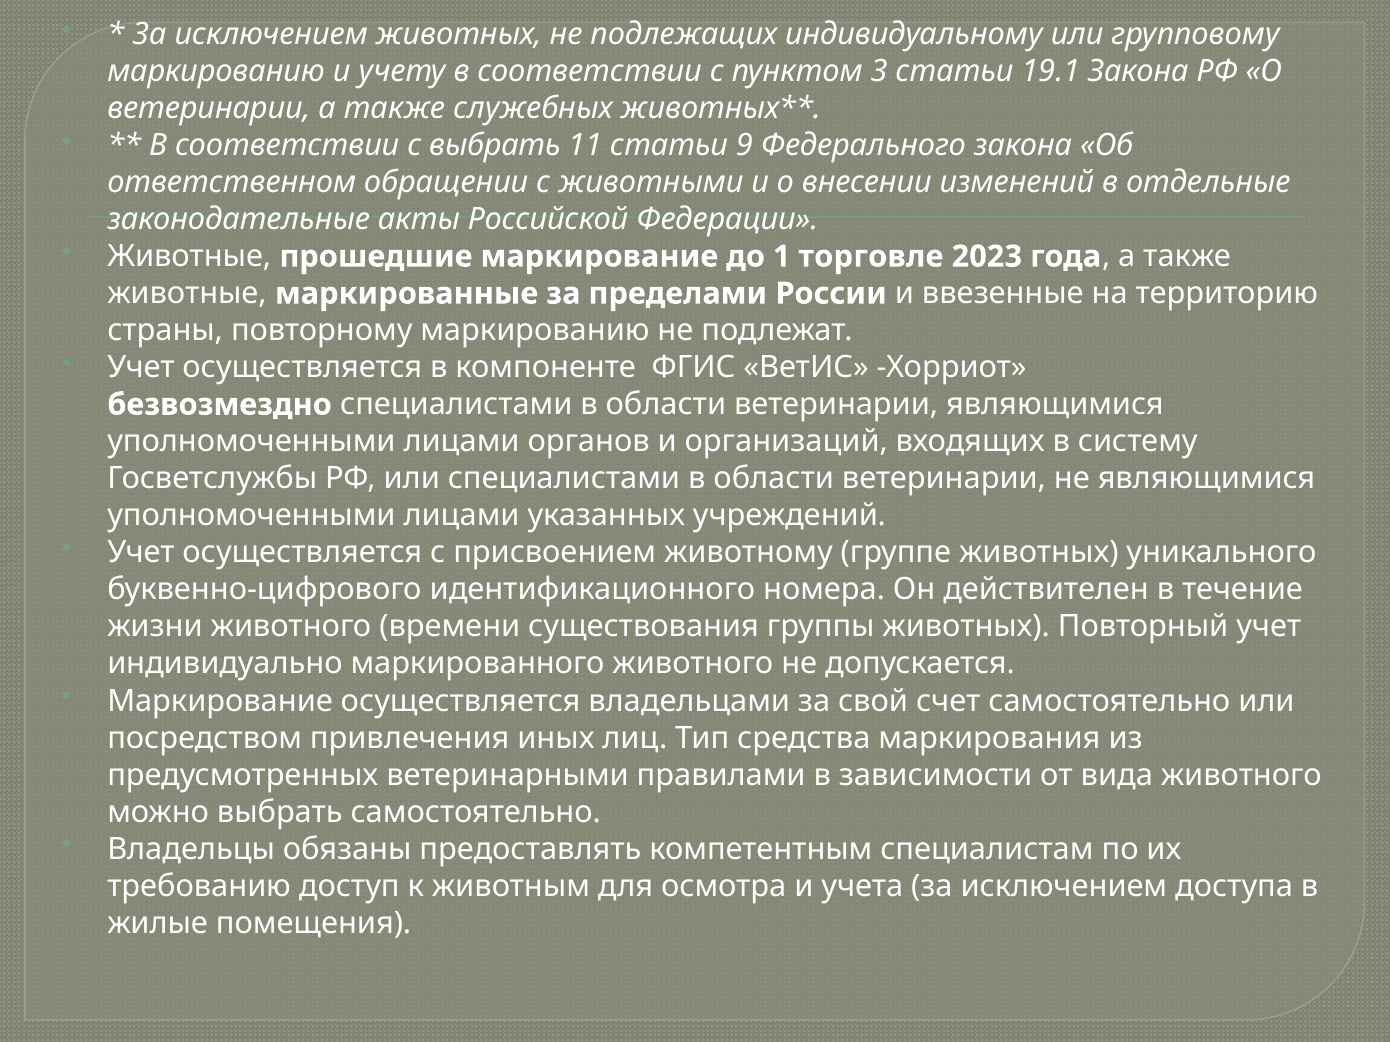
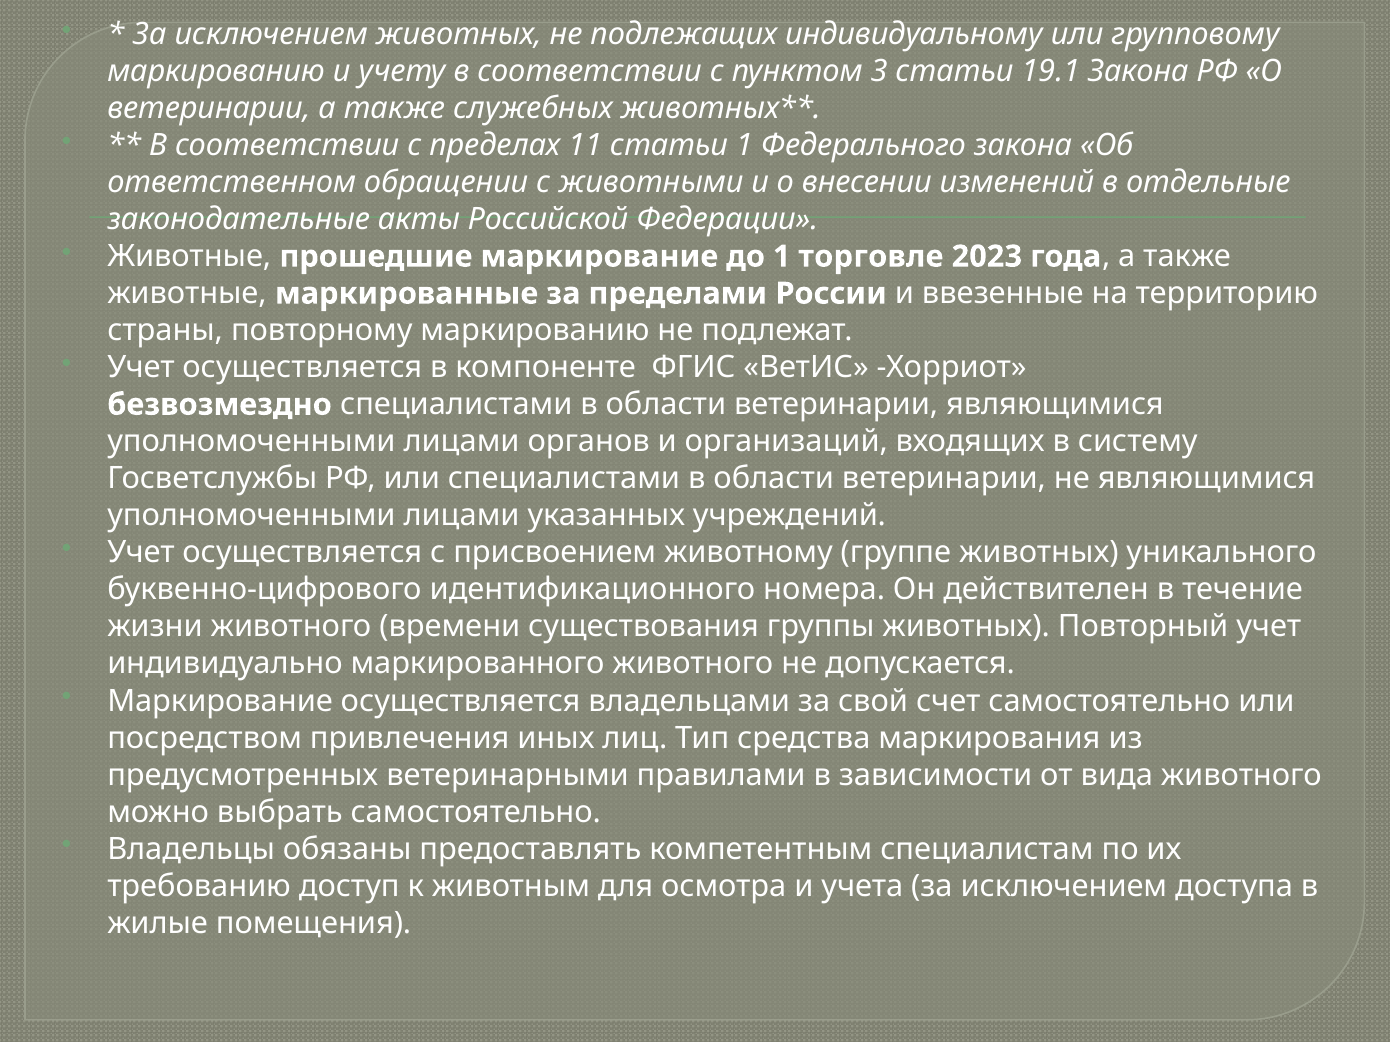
с выбрать: выбрать -> пределах
статьи 9: 9 -> 1
